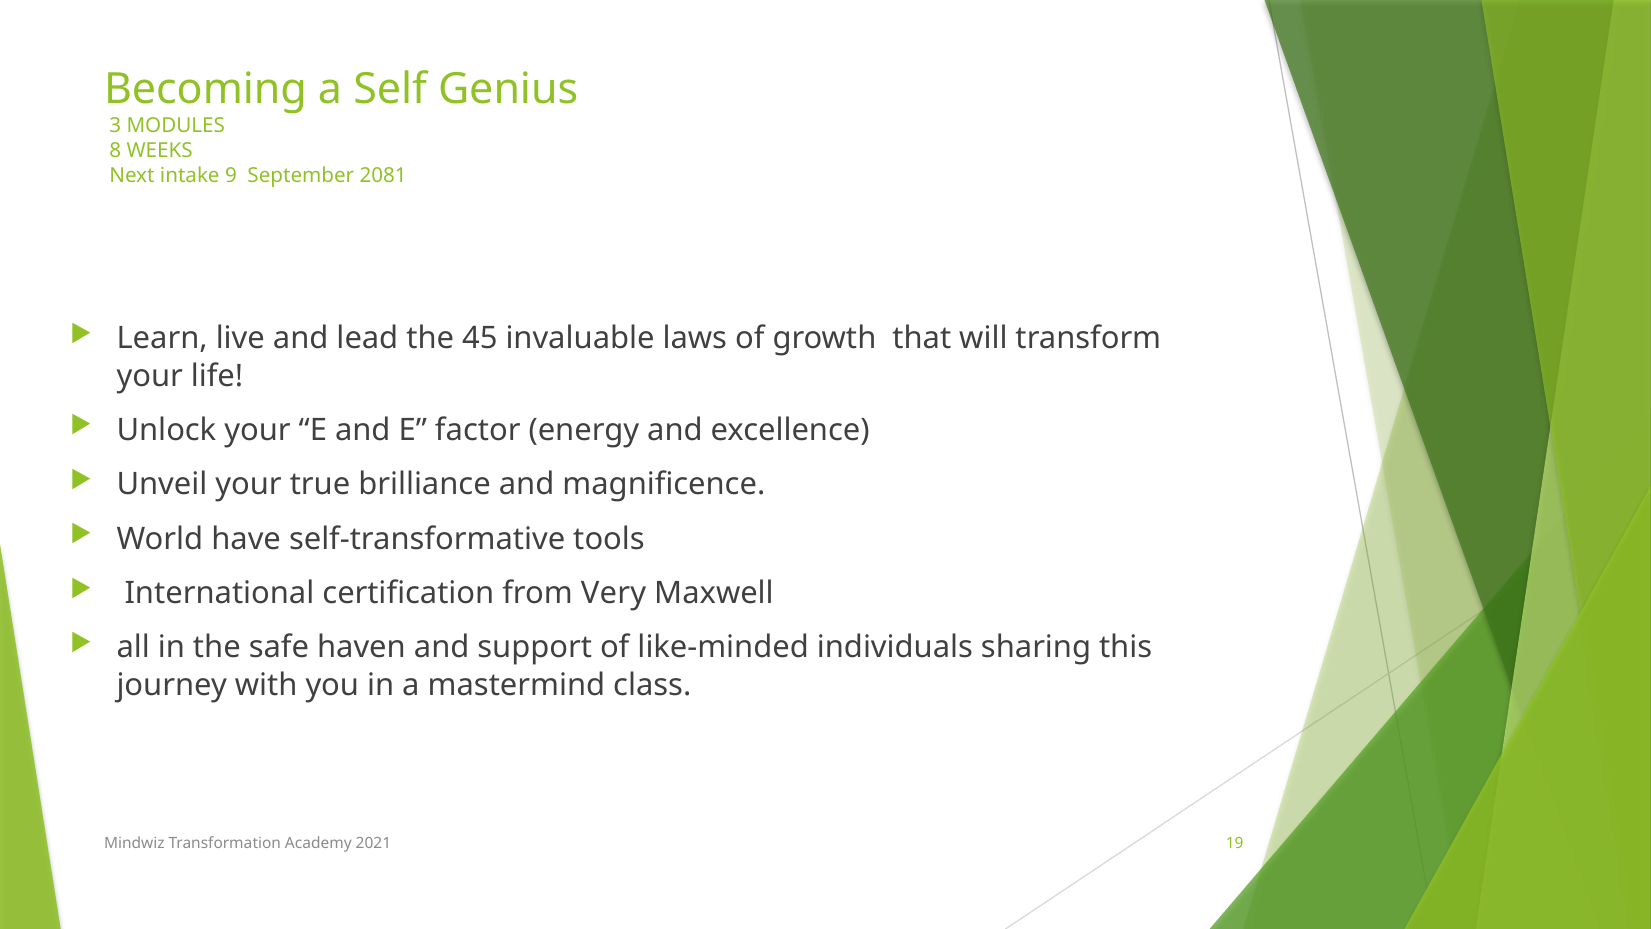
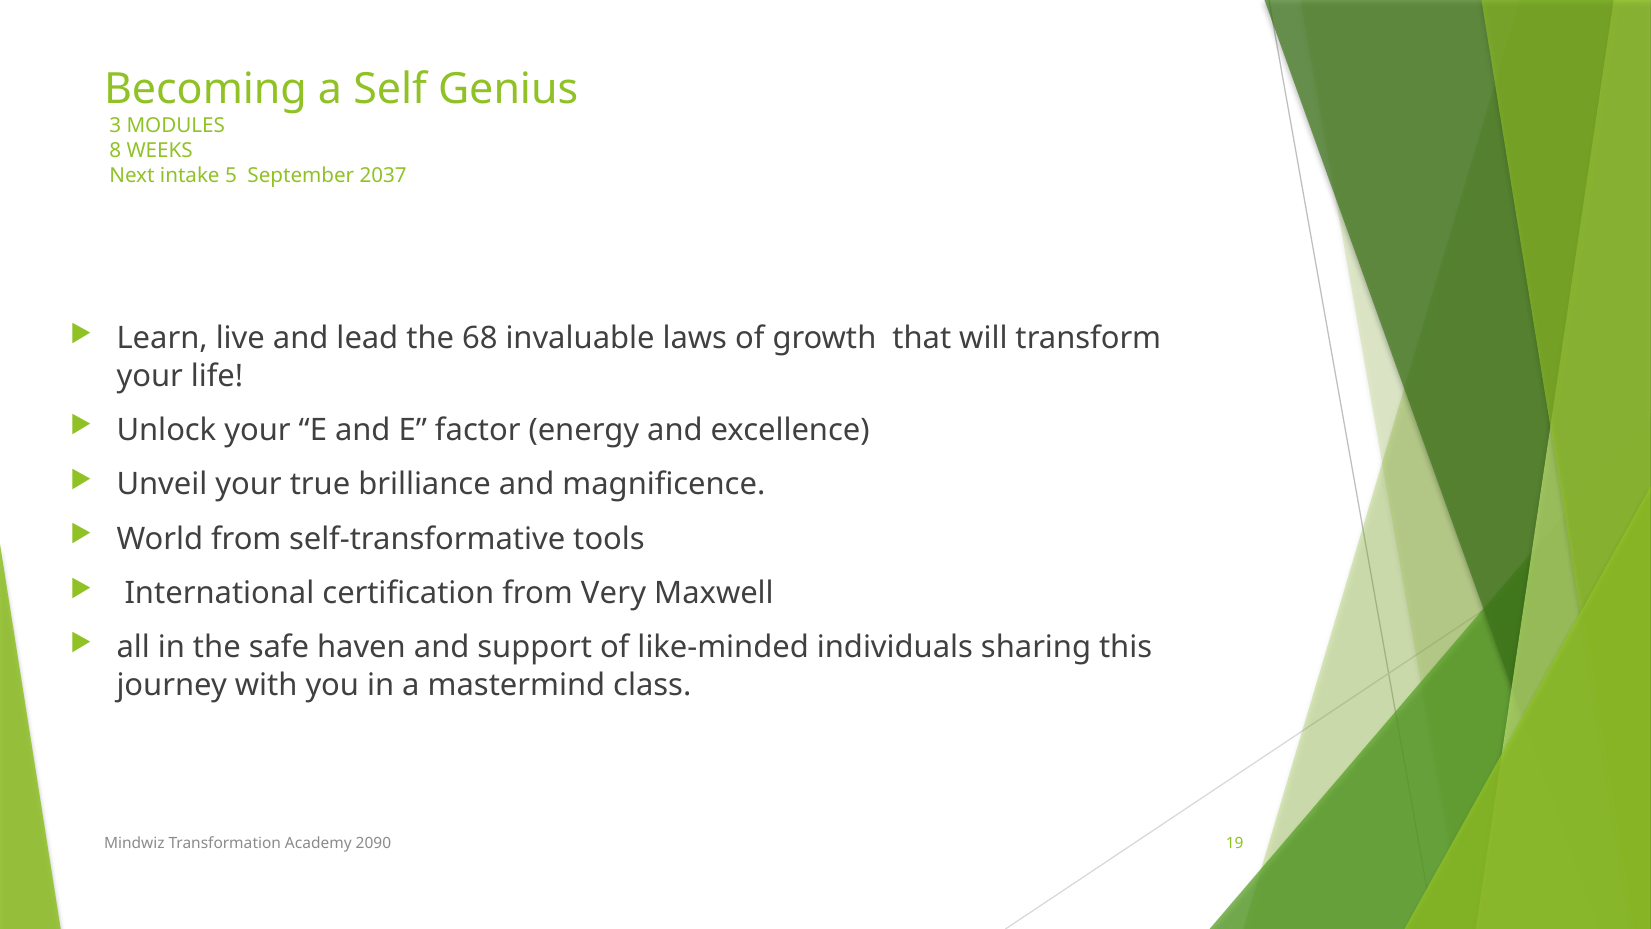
9: 9 -> 5
2081: 2081 -> 2037
45: 45 -> 68
World have: have -> from
2021: 2021 -> 2090
